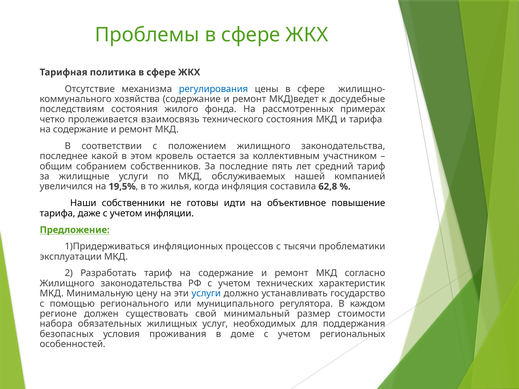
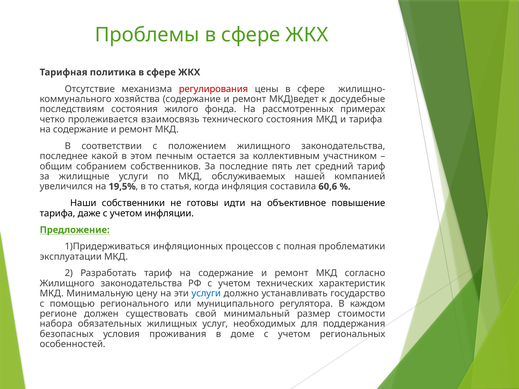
регулирования colour: blue -> red
кровель: кровель -> печным
жилья: жилья -> статья
62,8: 62,8 -> 60,6
тысячи: тысячи -> полная
